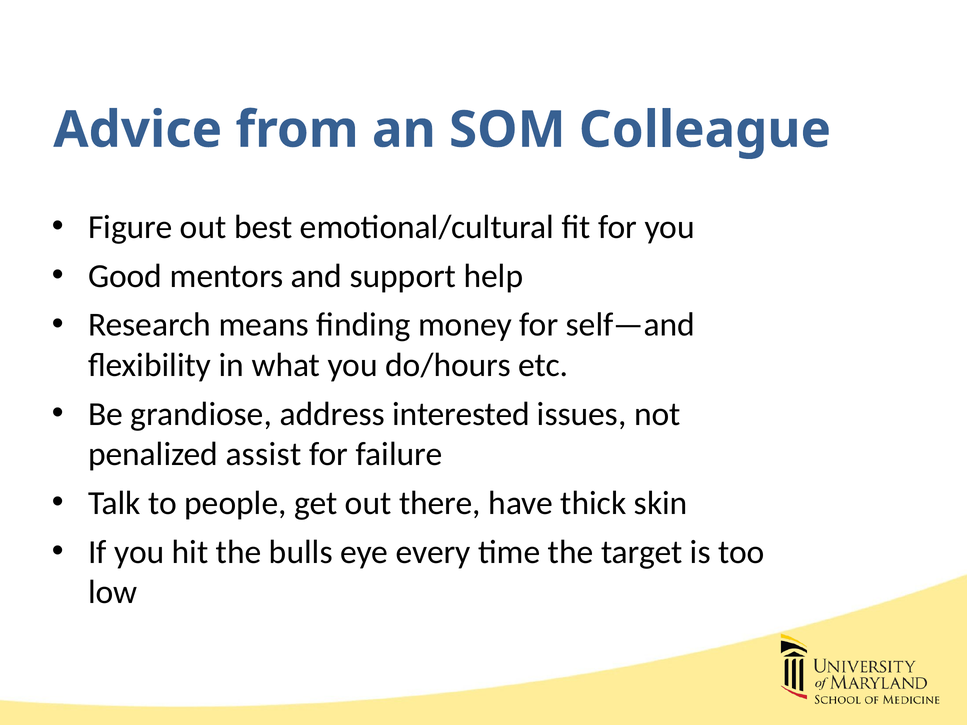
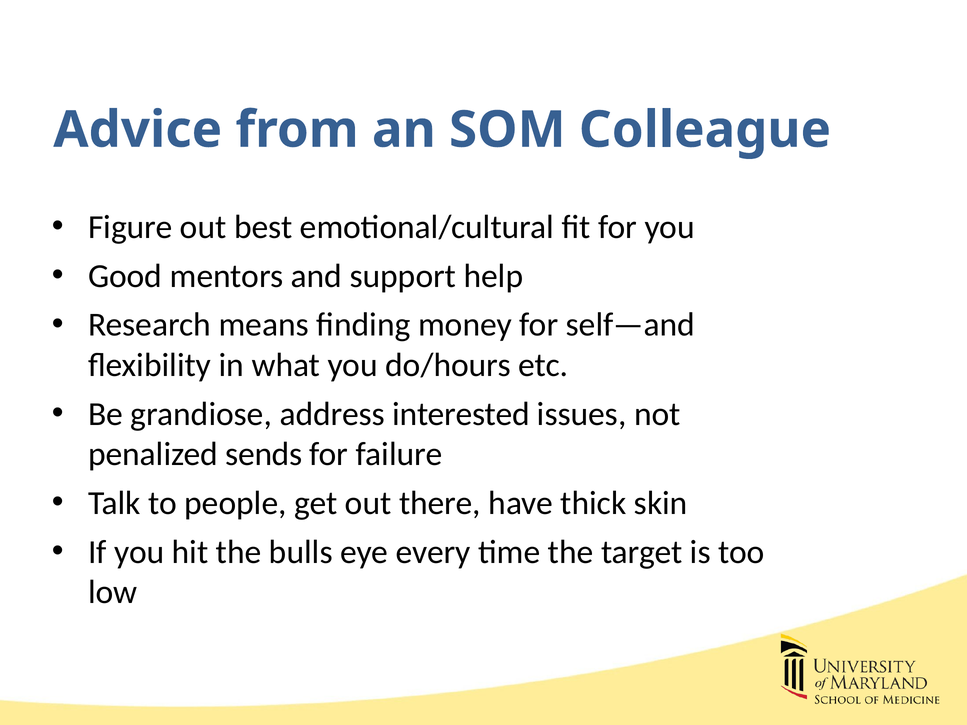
assist: assist -> sends
